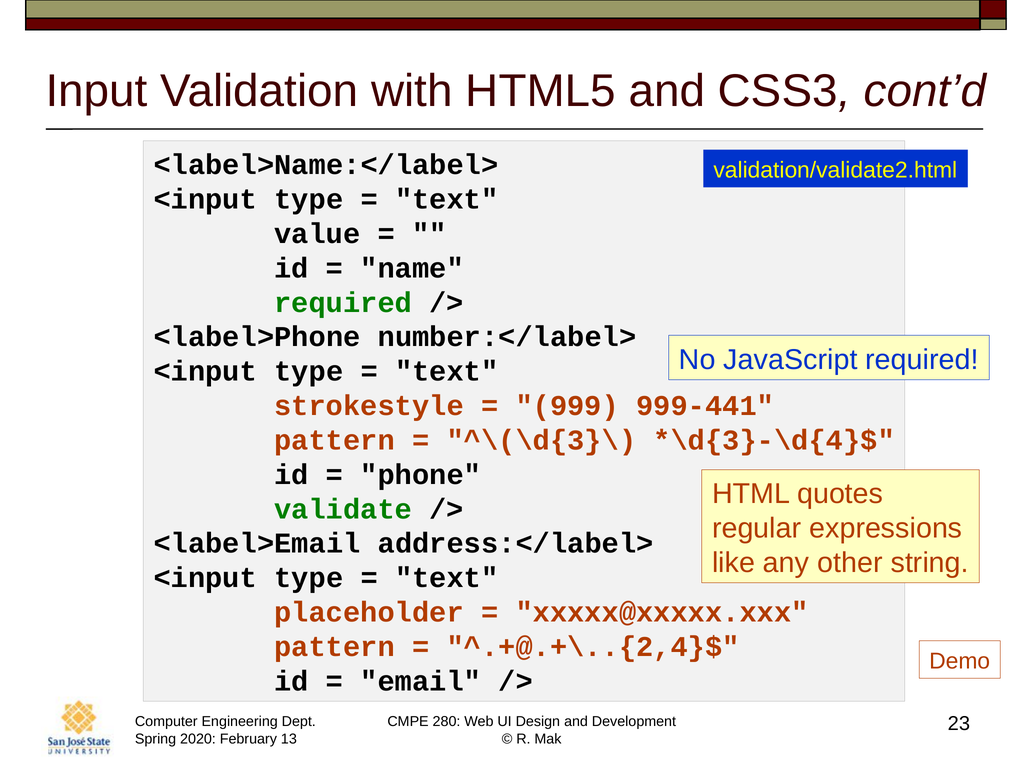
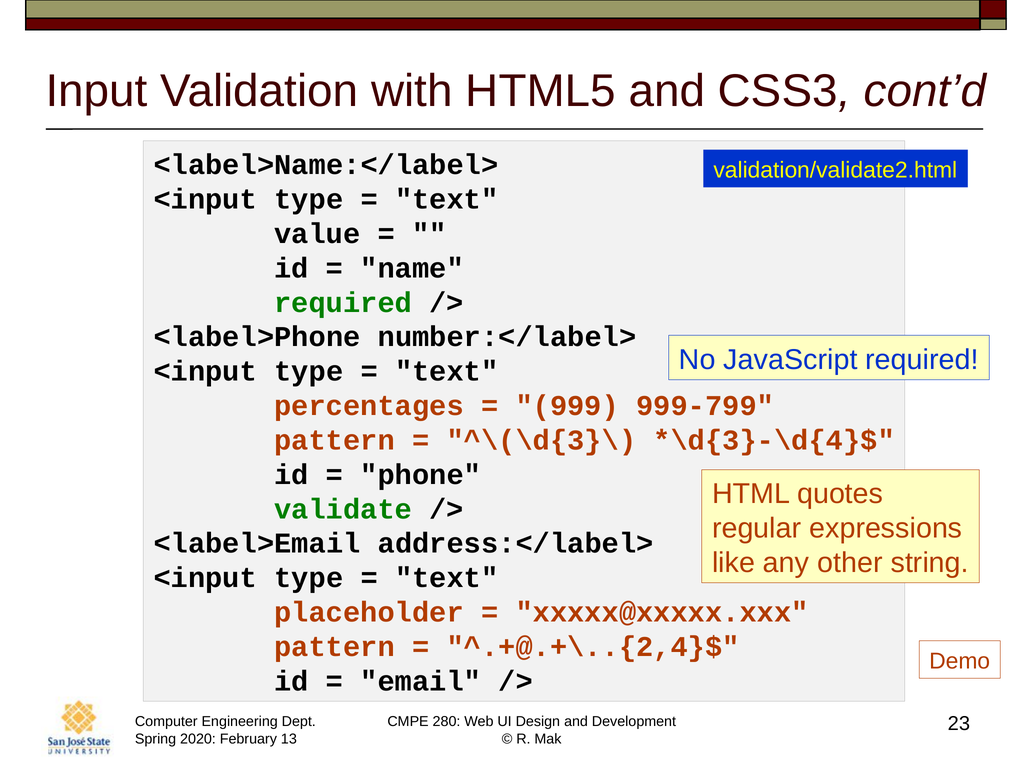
strokestyle: strokestyle -> percentages
999-441: 999-441 -> 999-799
